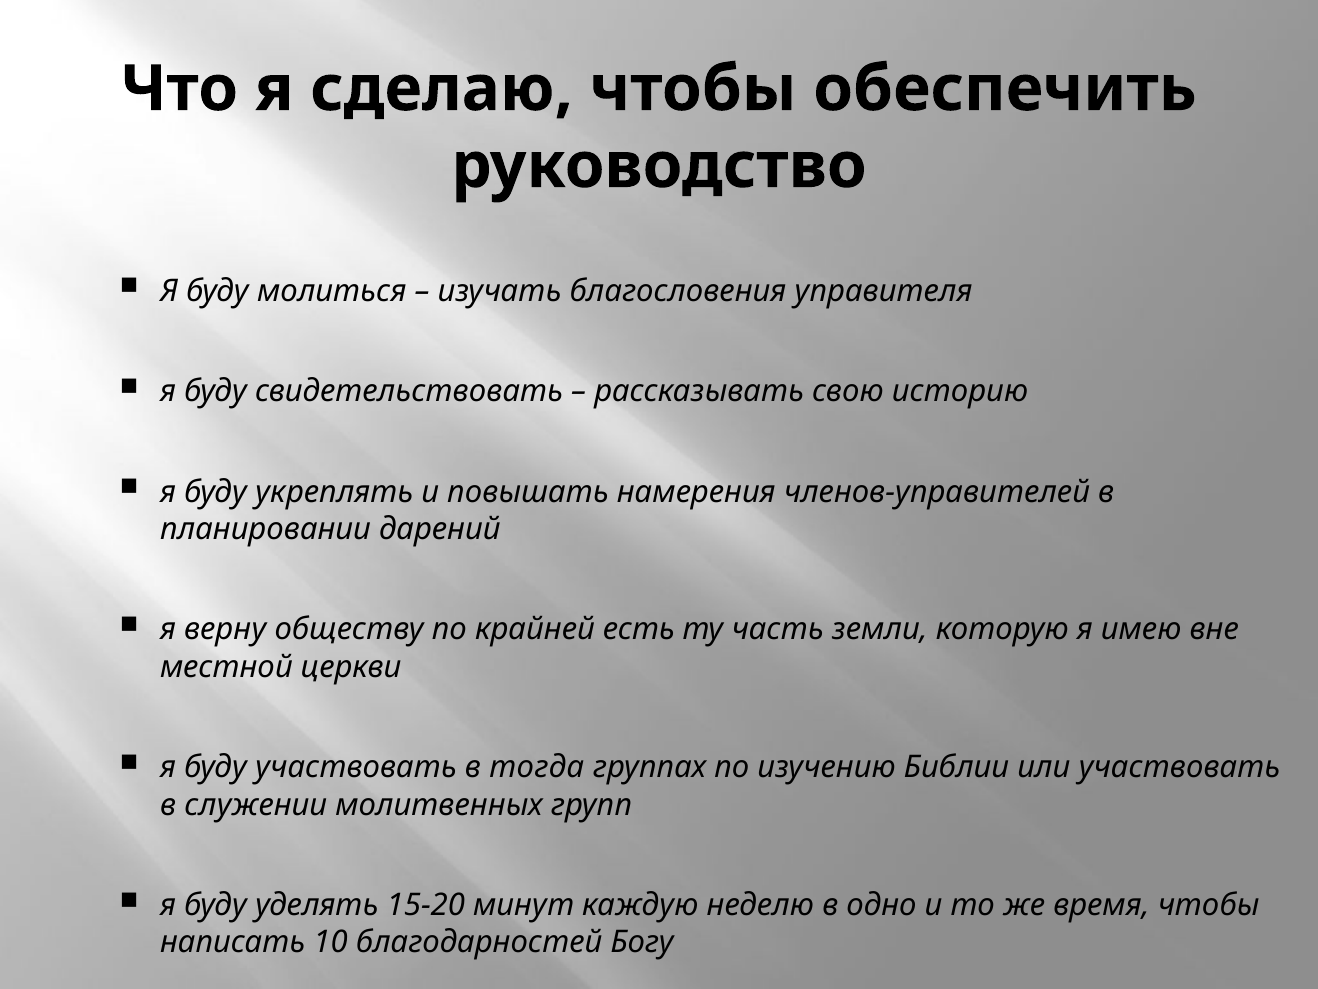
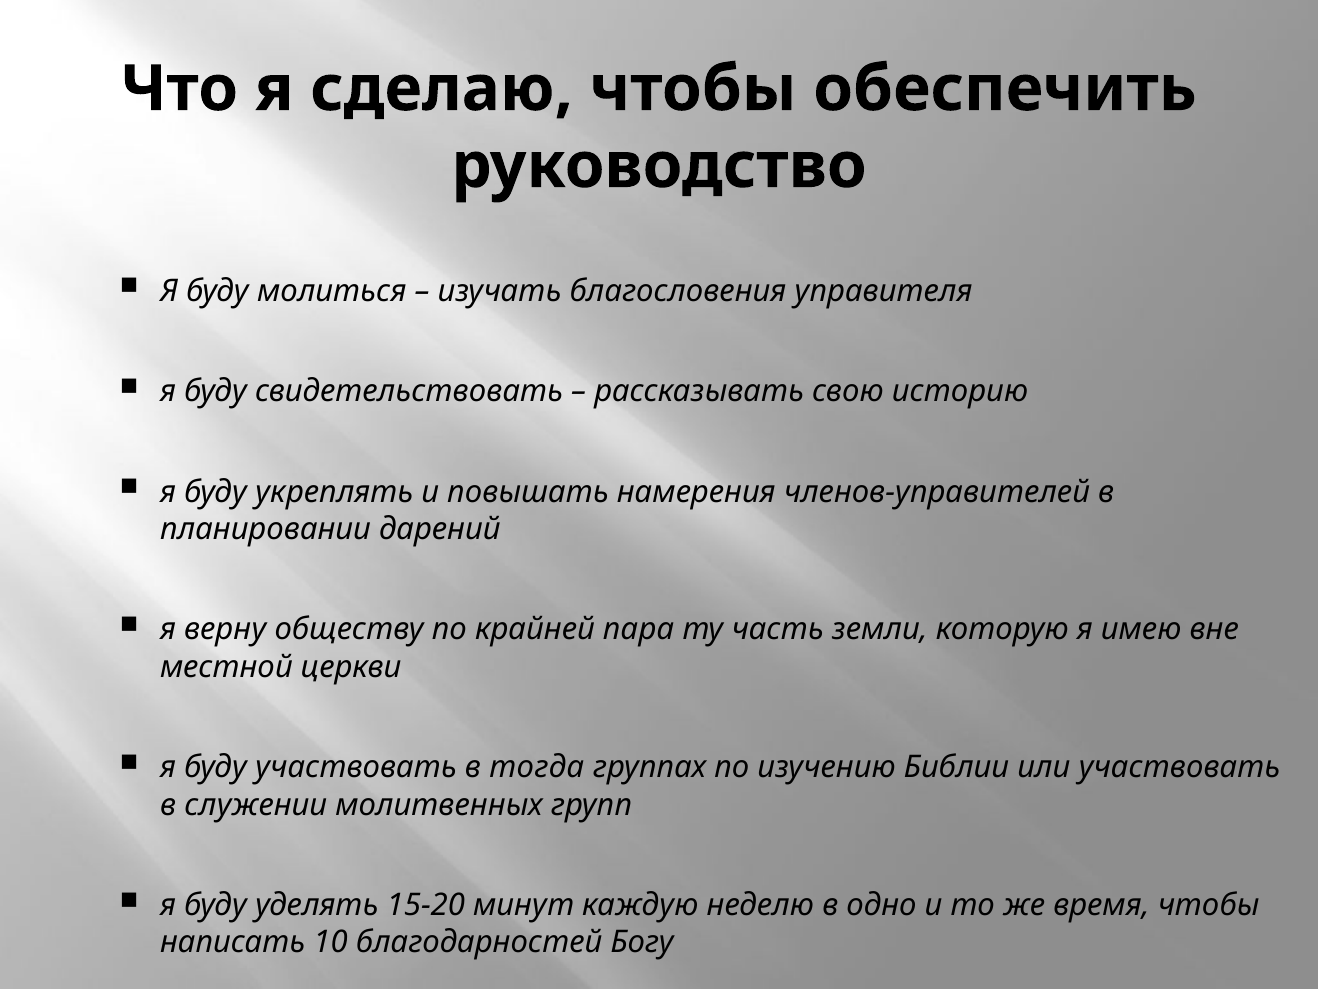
есть: есть -> пара
